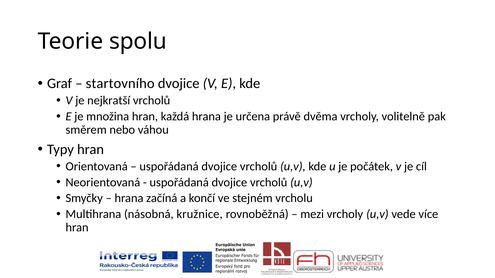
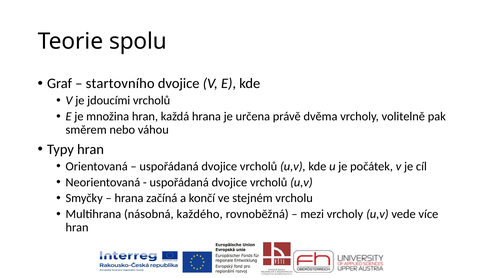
nejkratší: nejkratší -> jdoucími
kružnice: kružnice -> každého
